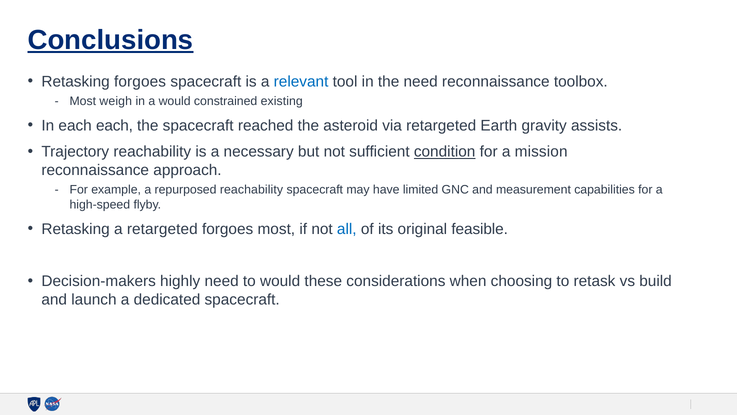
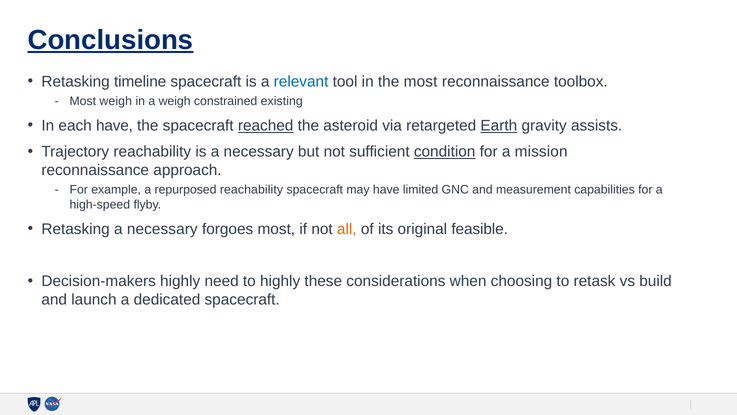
Retasking forgoes: forgoes -> timeline
the need: need -> most
a would: would -> weigh
each each: each -> have
reached underline: none -> present
Earth underline: none -> present
Retasking a retargeted: retargeted -> necessary
all colour: blue -> orange
to would: would -> highly
